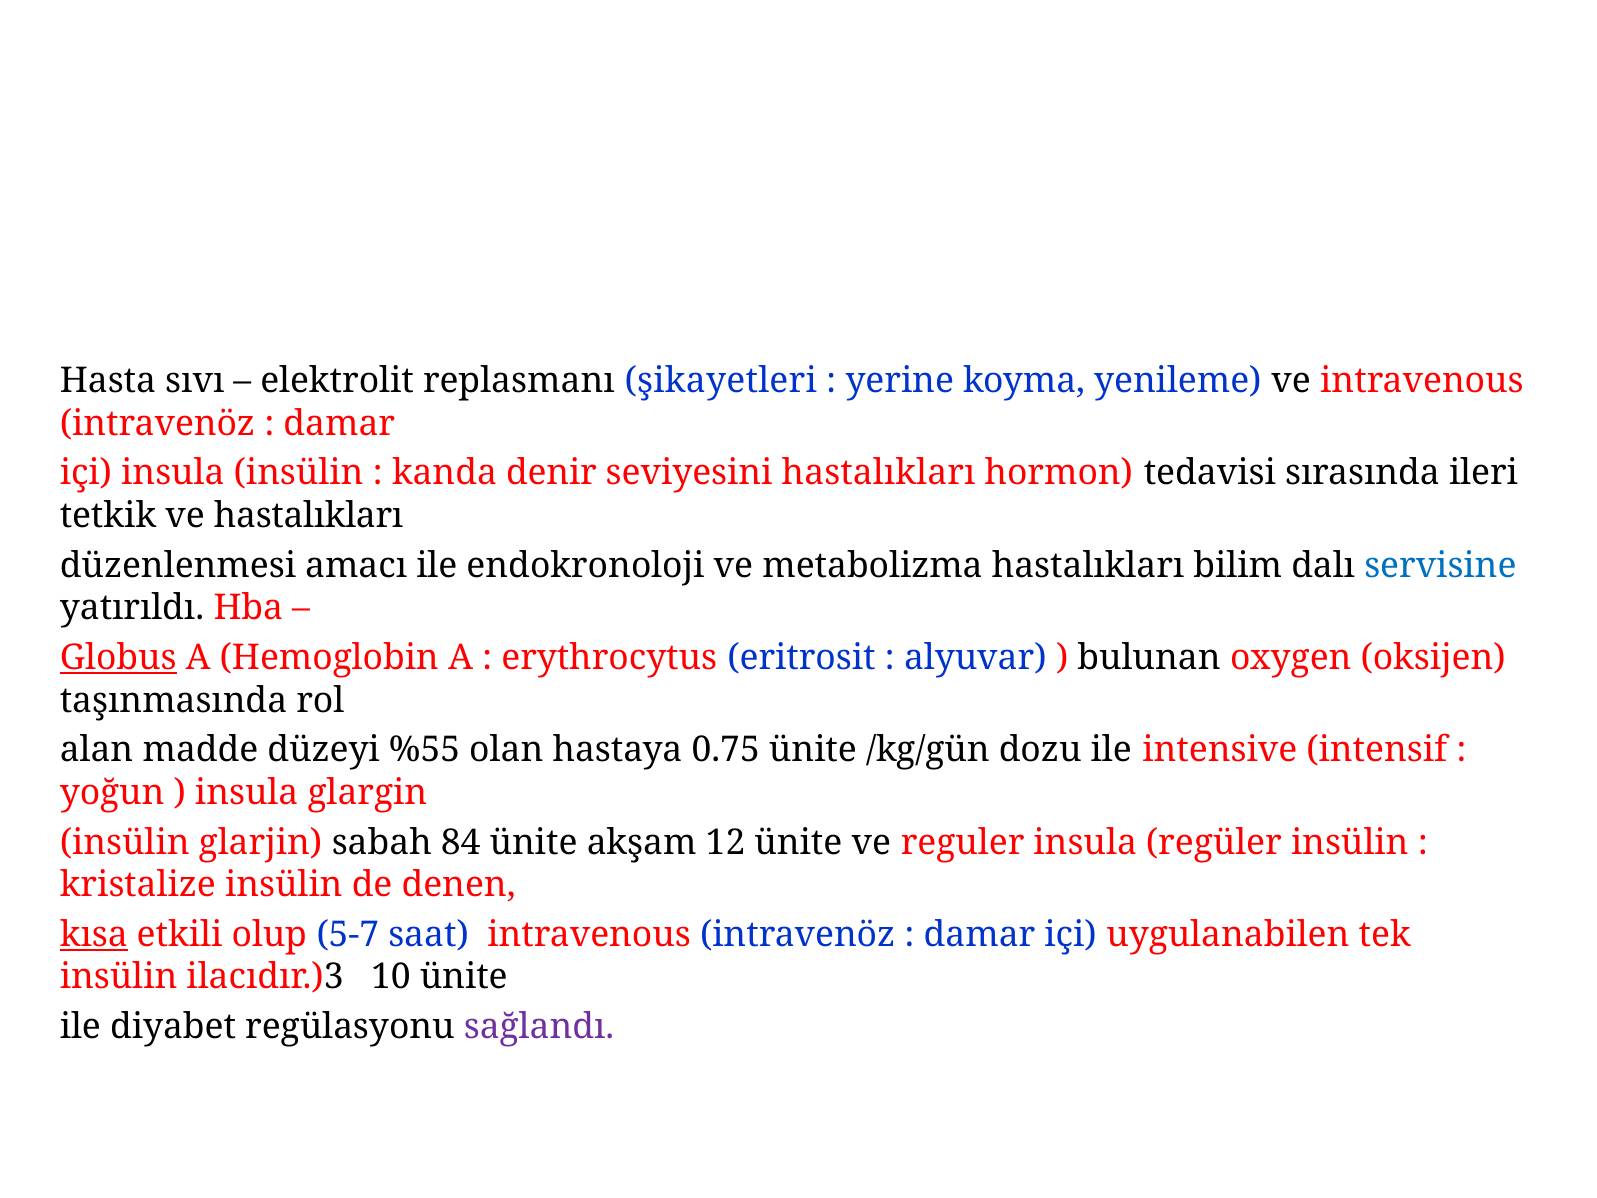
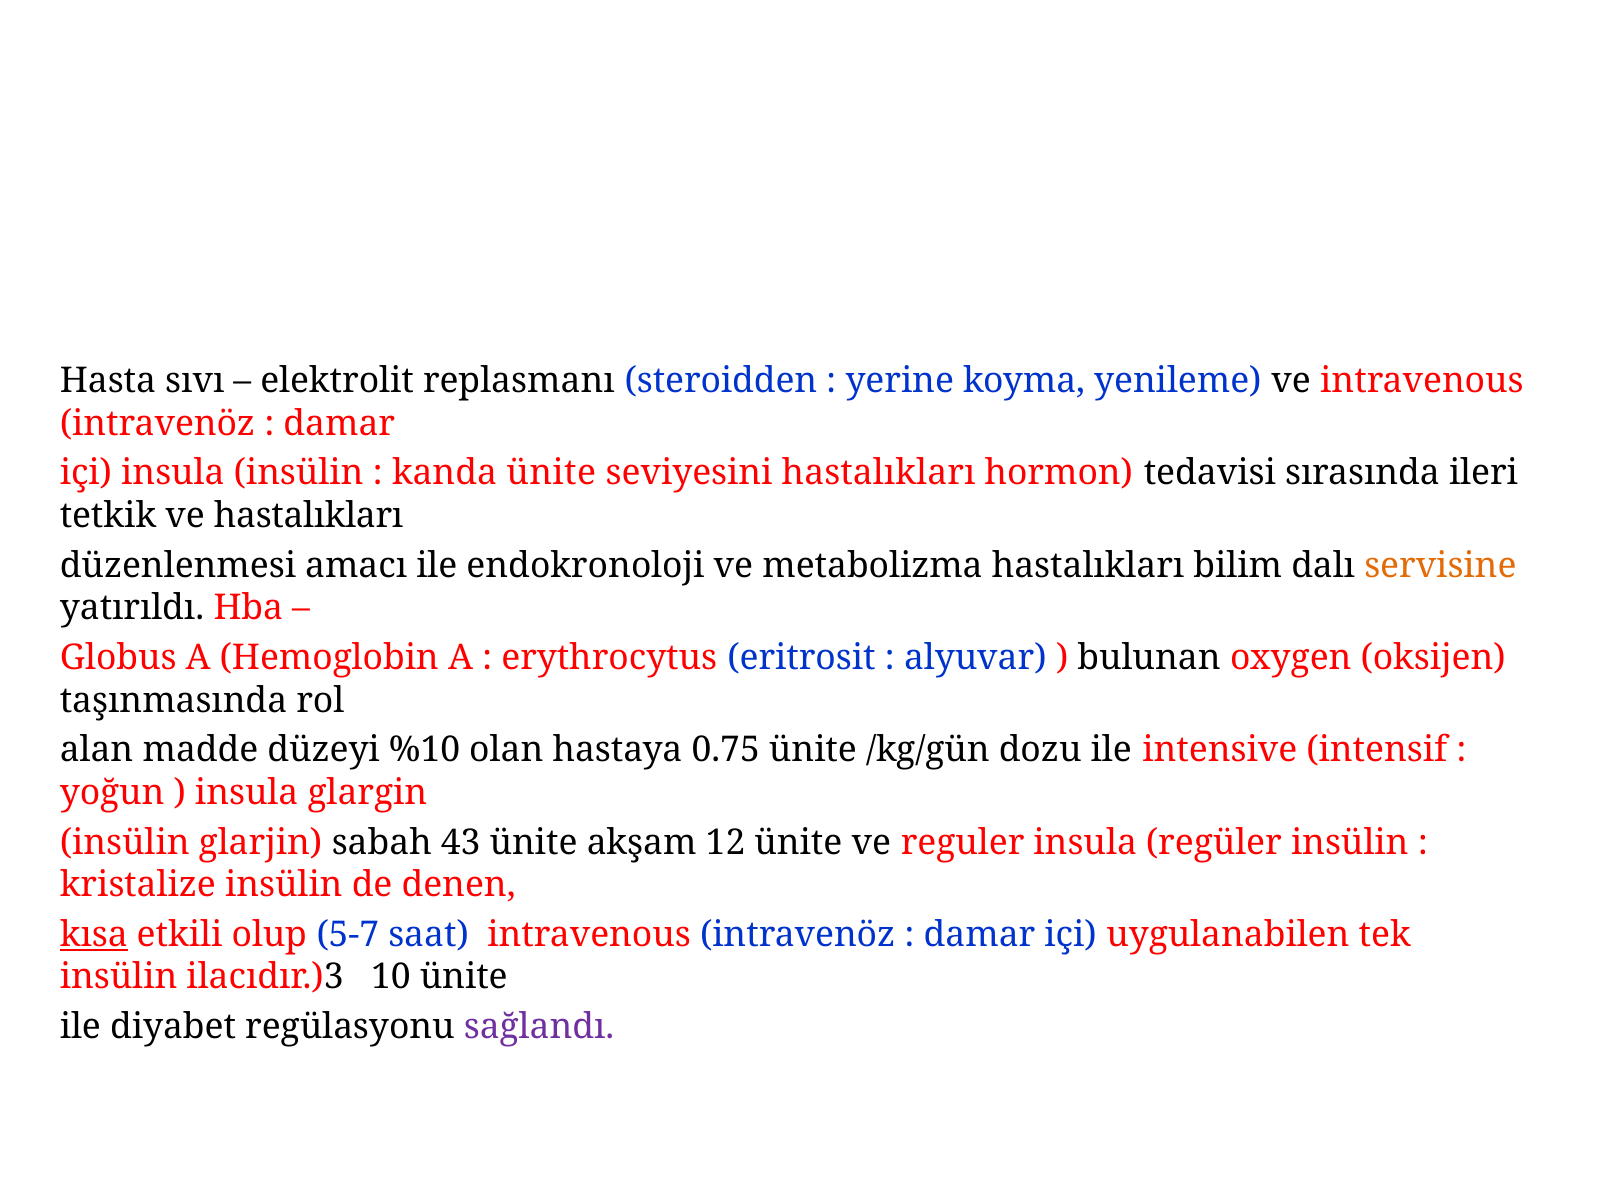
şikayetleri: şikayetleri -> steroidden
kanda denir: denir -> ünite
servisine colour: blue -> orange
Globus underline: present -> none
%55: %55 -> %10
84: 84 -> 43
